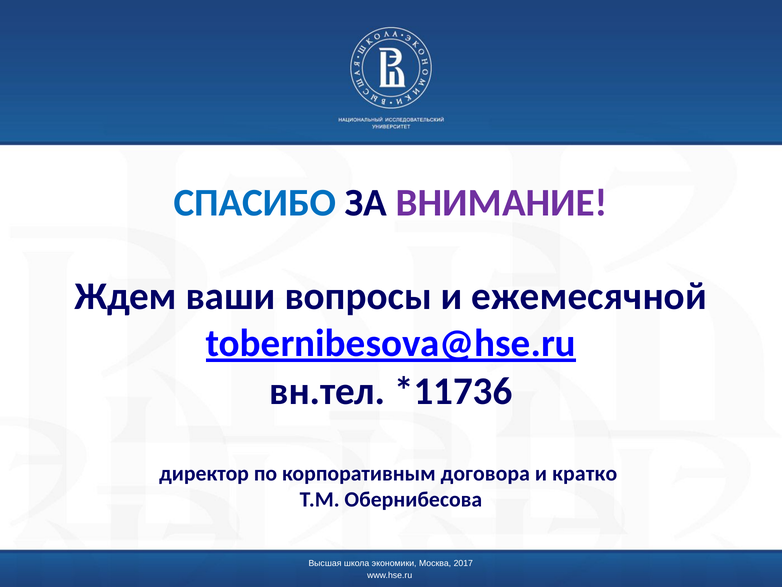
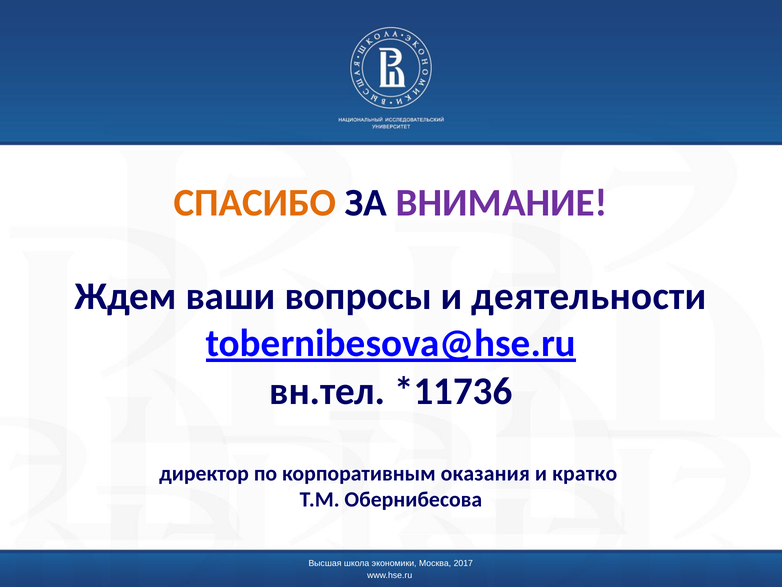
СПАСИБО colour: blue -> orange
ежемесячной: ежемесячной -> деятельности
договора: договора -> оказания
